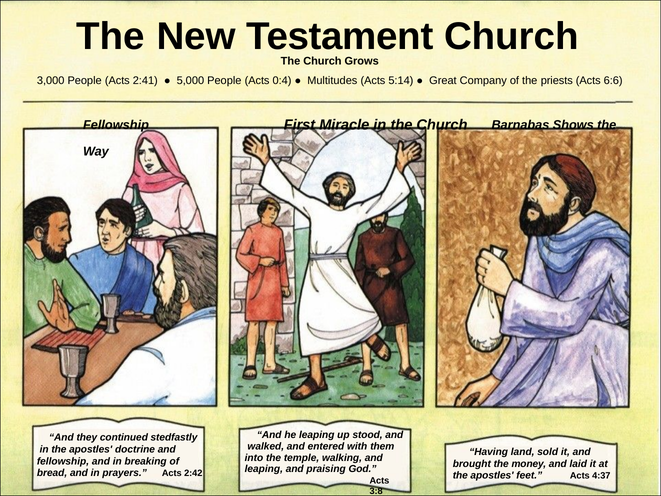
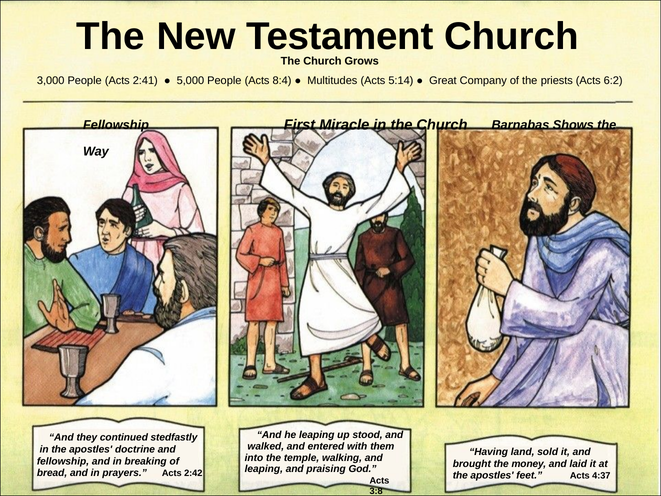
0:4: 0:4 -> 8:4
6:6: 6:6 -> 6:2
